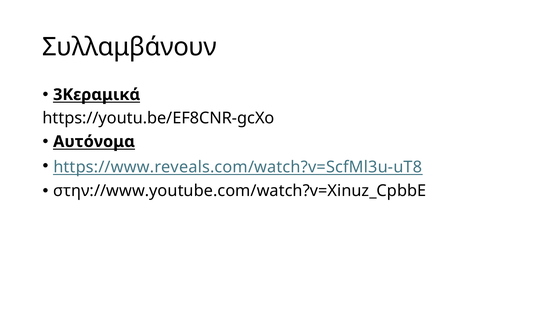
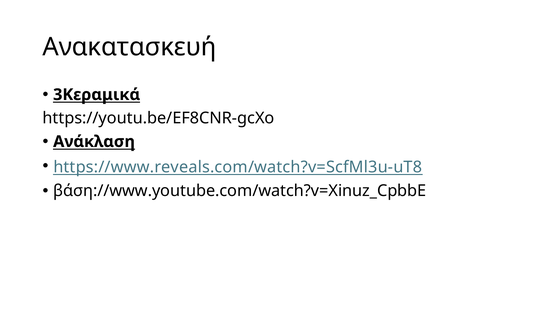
Συλλαμβάνουν: Συλλαμβάνουν -> Ανακατασκευή
Αυτόνομα: Αυτόνομα -> Ανάκλαση
στην://www.youtube.com/watch?v=Xinuz_CpbbE: στην://www.youtube.com/watch?v=Xinuz_CpbbE -> βάση://www.youtube.com/watch?v=Xinuz_CpbbE
